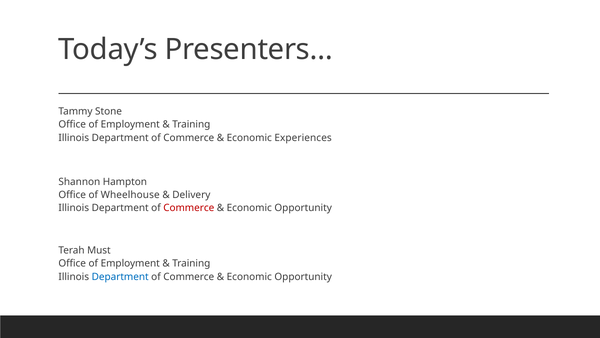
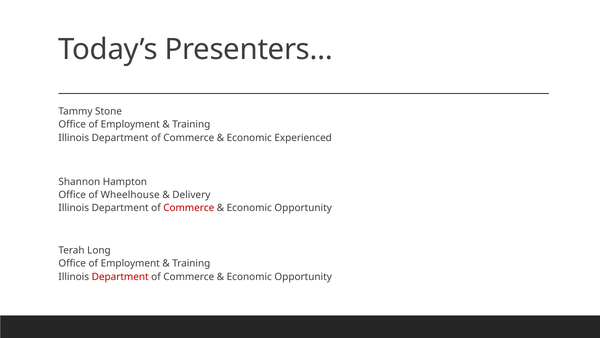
Experiences: Experiences -> Experienced
Must: Must -> Long
Department at (120, 276) colour: blue -> red
